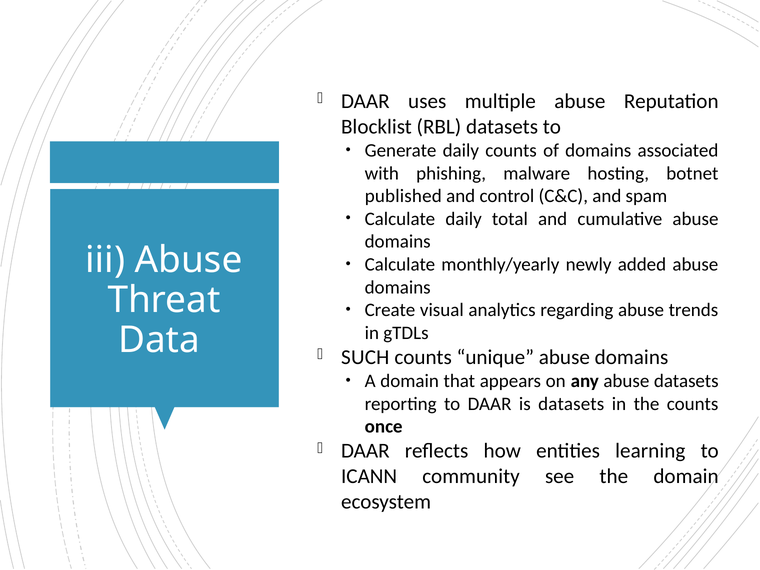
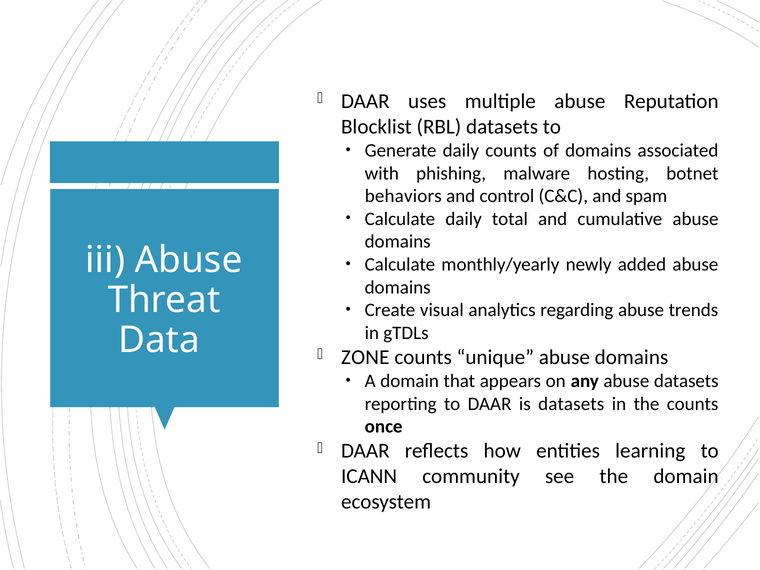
published: published -> behaviors
SUCH: SUCH -> ZONE
